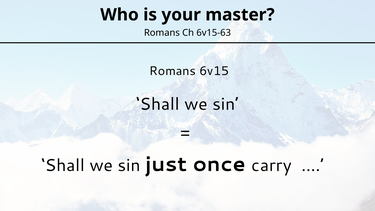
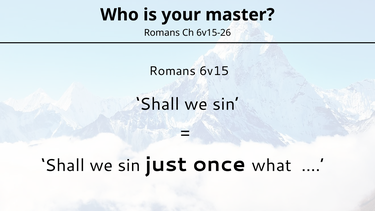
6v15-63: 6v15-63 -> 6v15-26
carry: carry -> what
